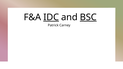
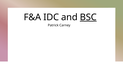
IDC underline: present -> none
